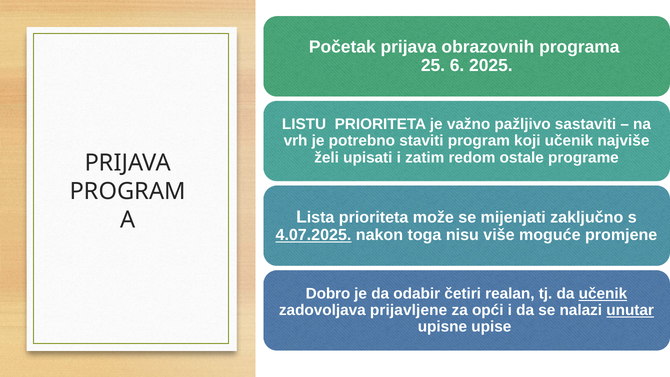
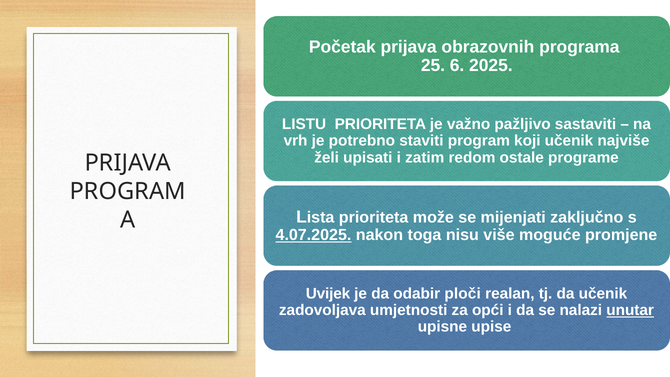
Dobro: Dobro -> Uvijek
četiri: četiri -> ploči
učenik at (603, 294) underline: present -> none
prijavljene: prijavljene -> umjetnosti
